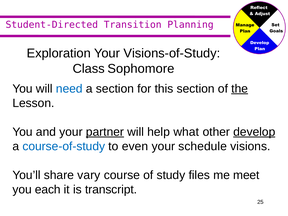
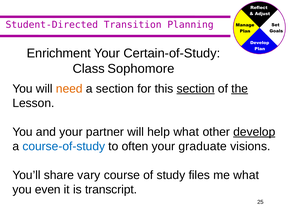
Exploration: Exploration -> Enrichment
Visions-of-Study: Visions-of-Study -> Certain-of-Study
need colour: blue -> orange
section at (196, 89) underline: none -> present
partner underline: present -> none
even: even -> often
schedule: schedule -> graduate
me meet: meet -> what
each: each -> even
